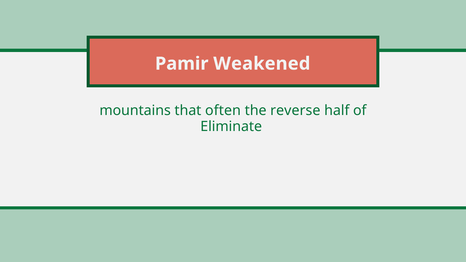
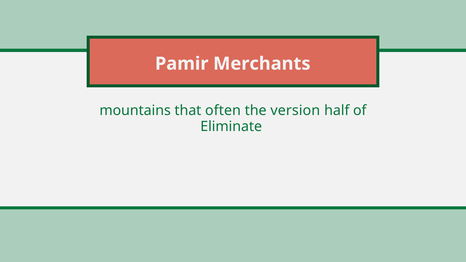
Weakened: Weakened -> Merchants
reverse: reverse -> version
